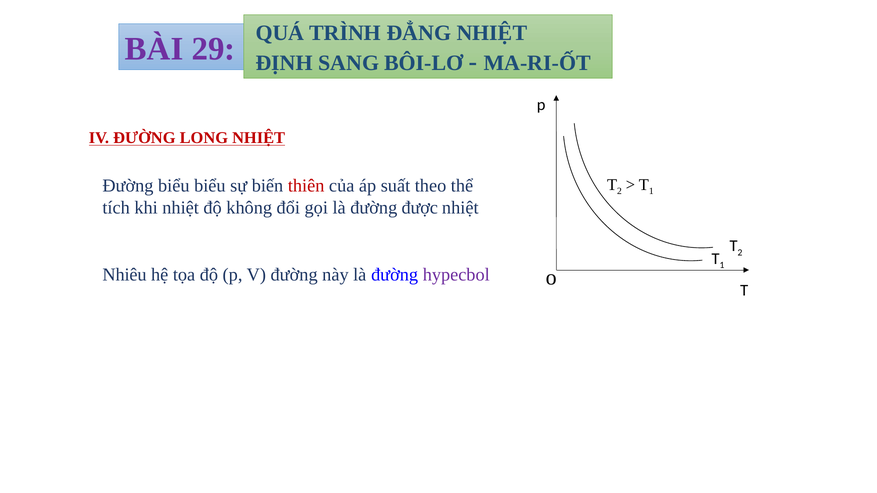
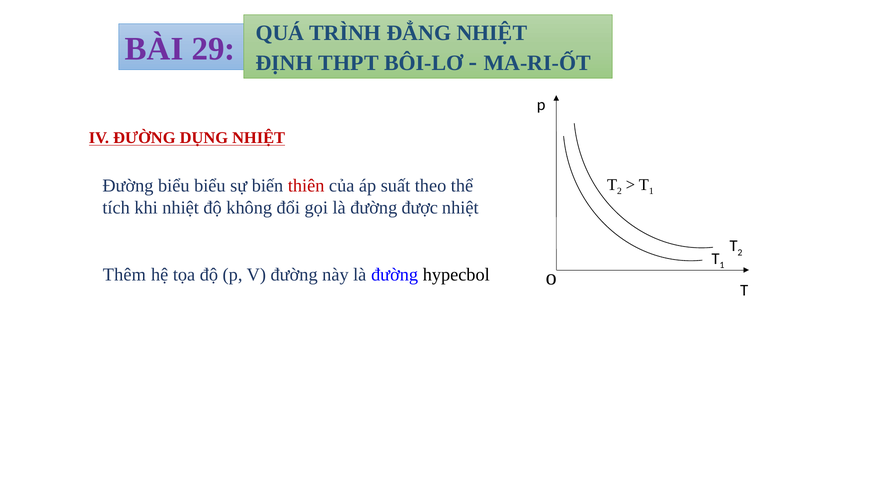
SANG: SANG -> THPT
LONG: LONG -> DỤNG
Nhiêu: Nhiêu -> Thêm
hypecbol colour: purple -> black
